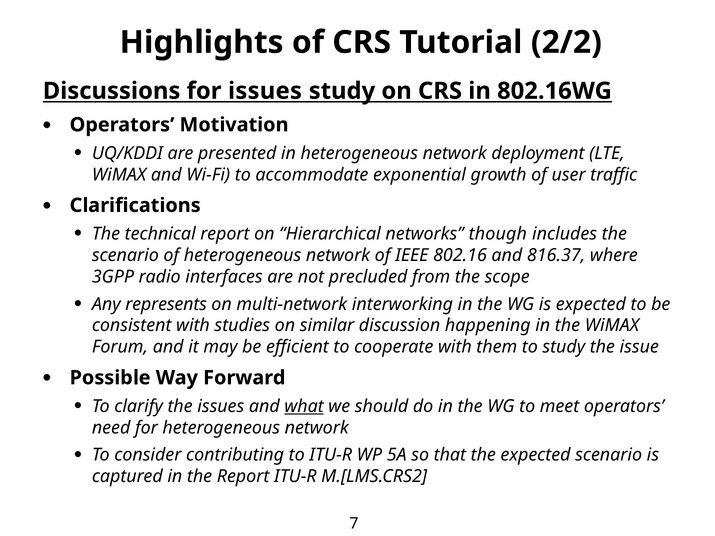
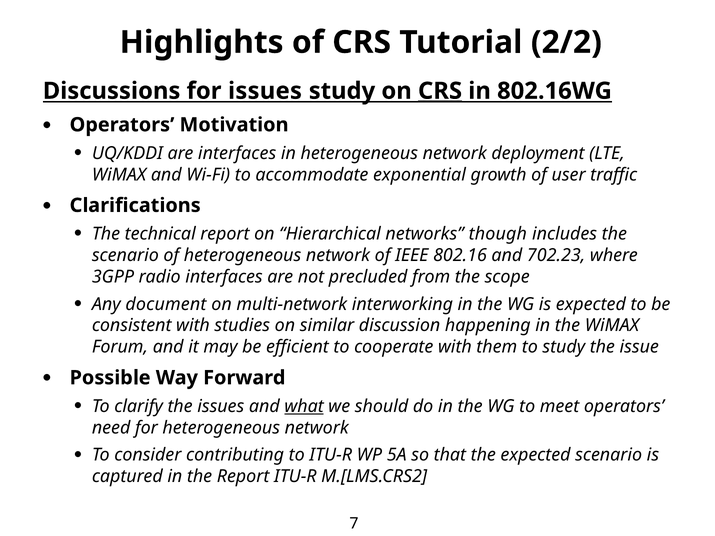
CRS at (440, 91) underline: none -> present
are presented: presented -> interfaces
816.37: 816.37 -> 702.23
represents: represents -> document
